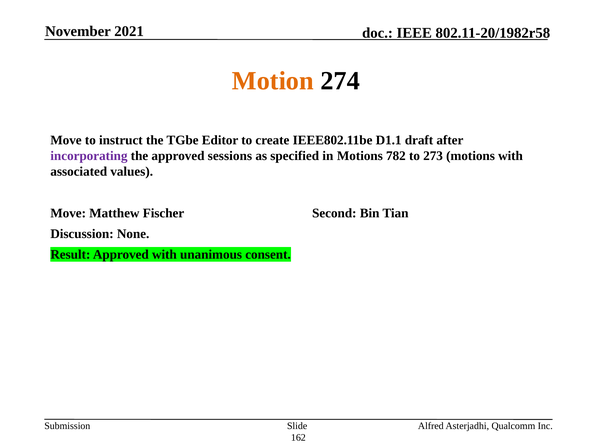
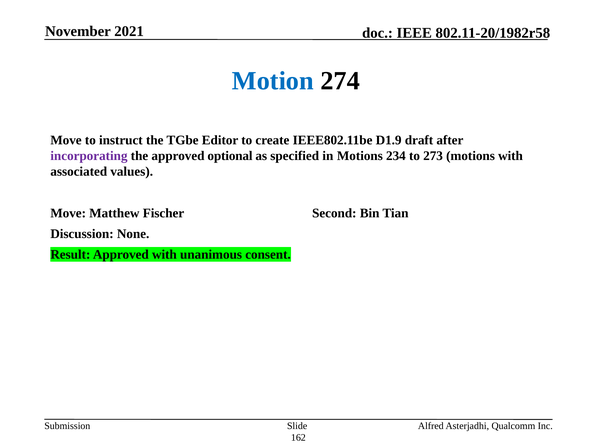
Motion colour: orange -> blue
D1.1: D1.1 -> D1.9
sessions: sessions -> optional
782: 782 -> 234
